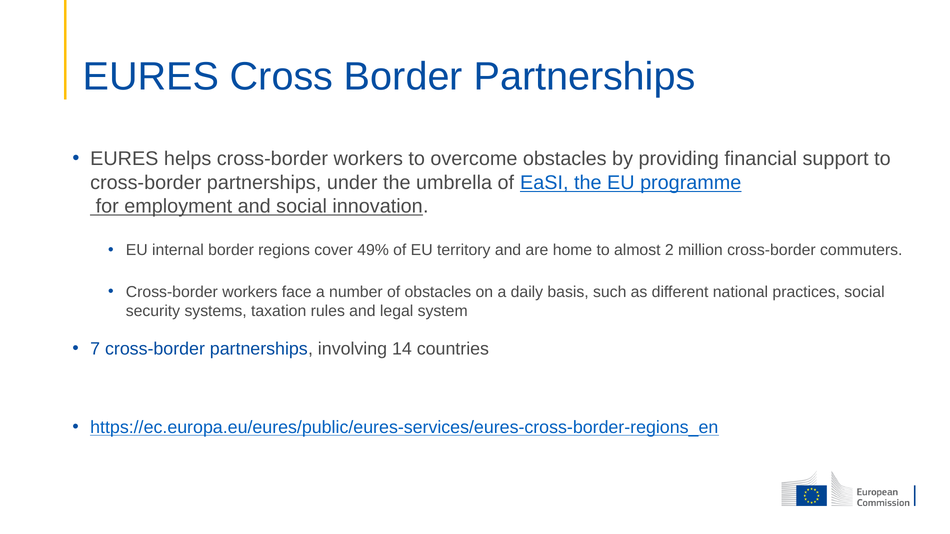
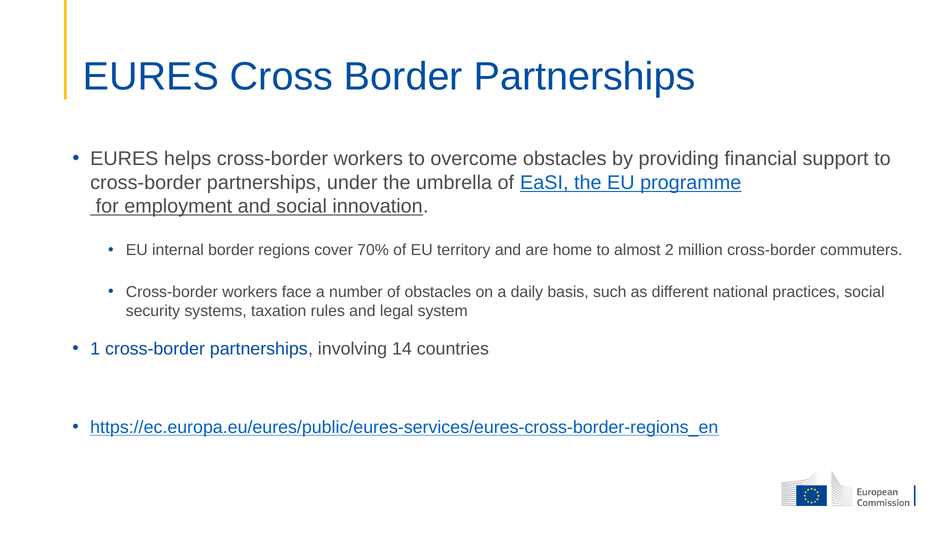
49%: 49% -> 70%
7: 7 -> 1
